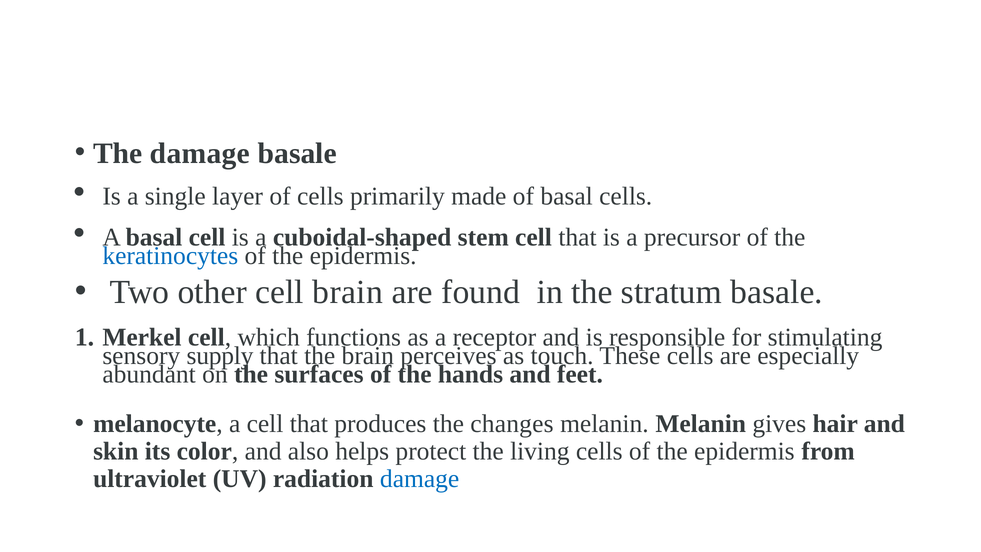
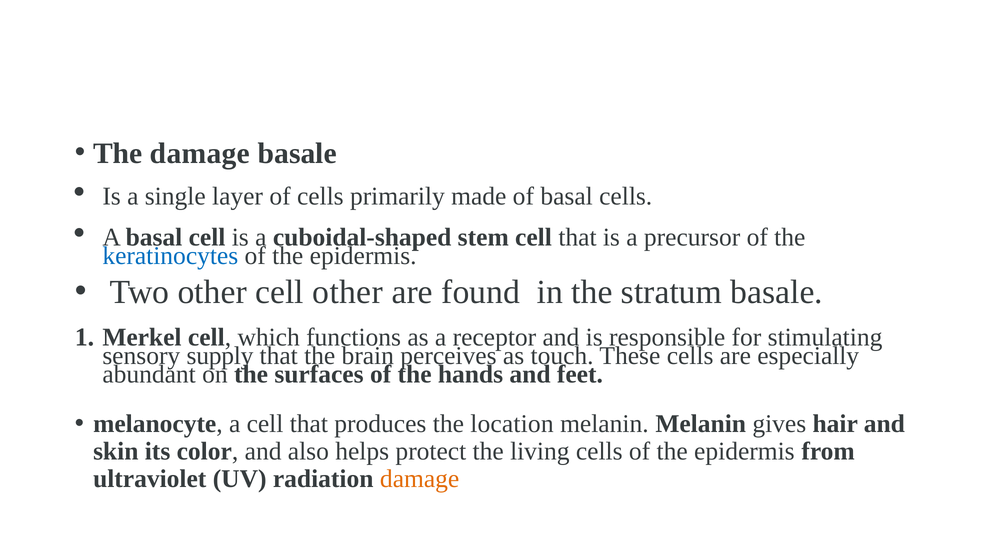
cell brain: brain -> other
changes: changes -> location
damage at (420, 479) colour: blue -> orange
